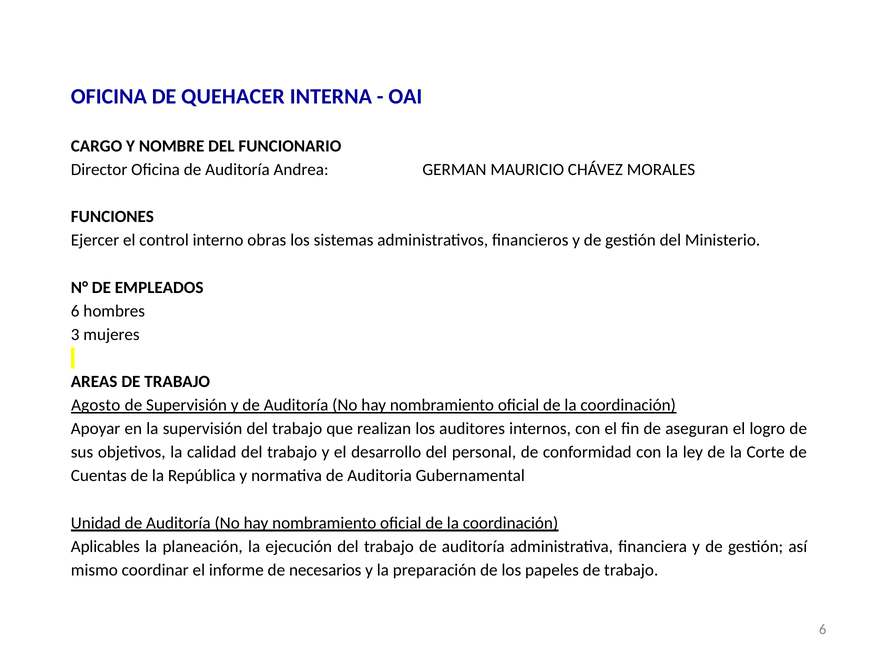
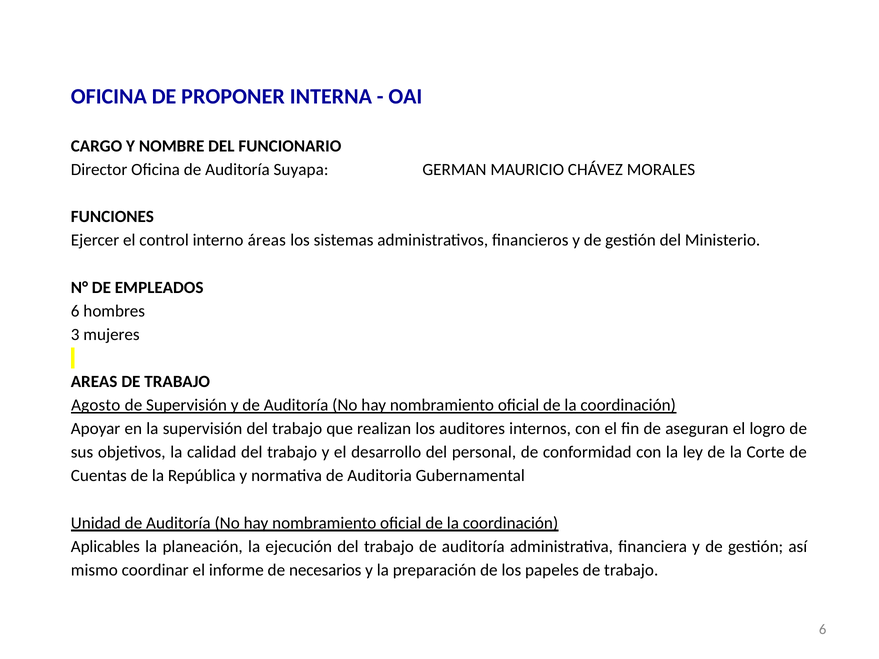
QUEHACER: QUEHACER -> PROPONER
Andrea: Andrea -> Suyapa
obras: obras -> áreas
